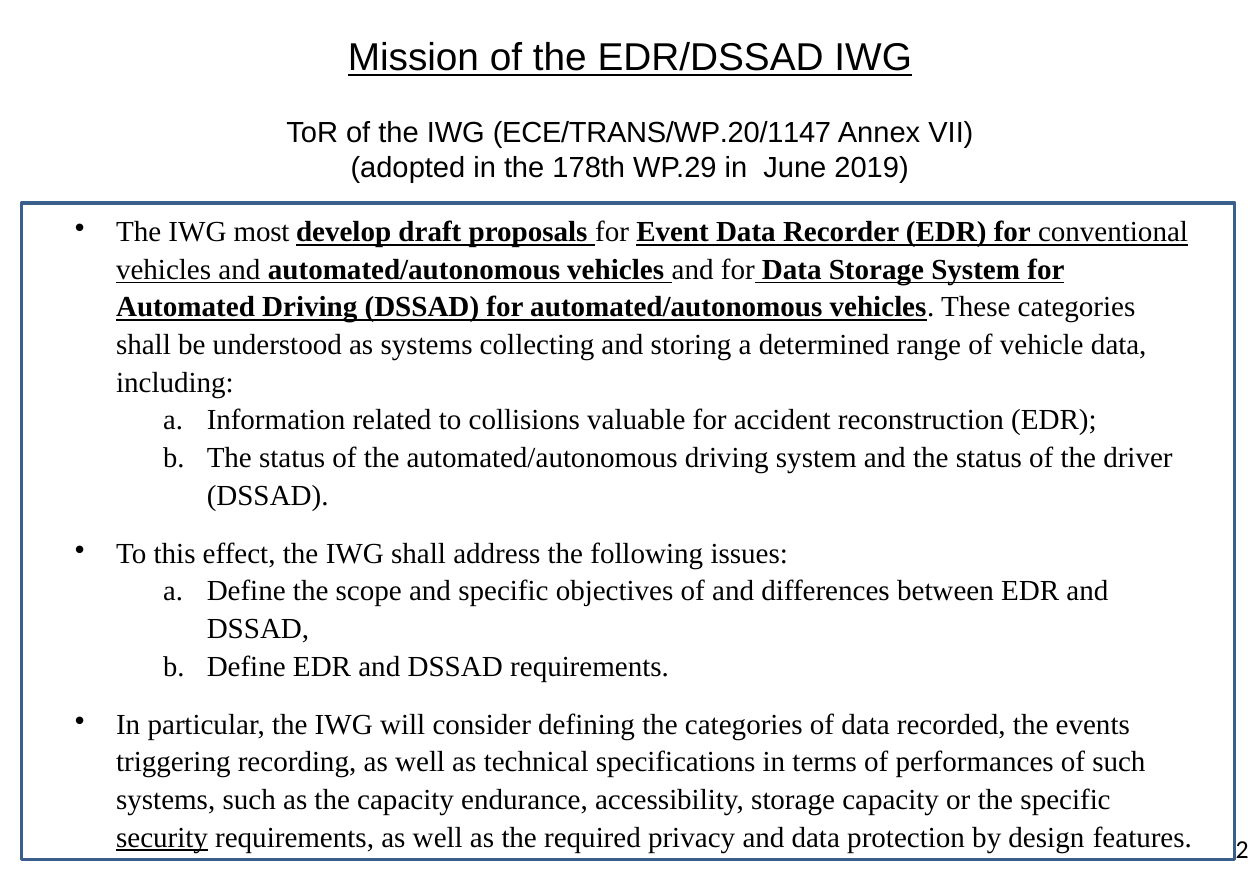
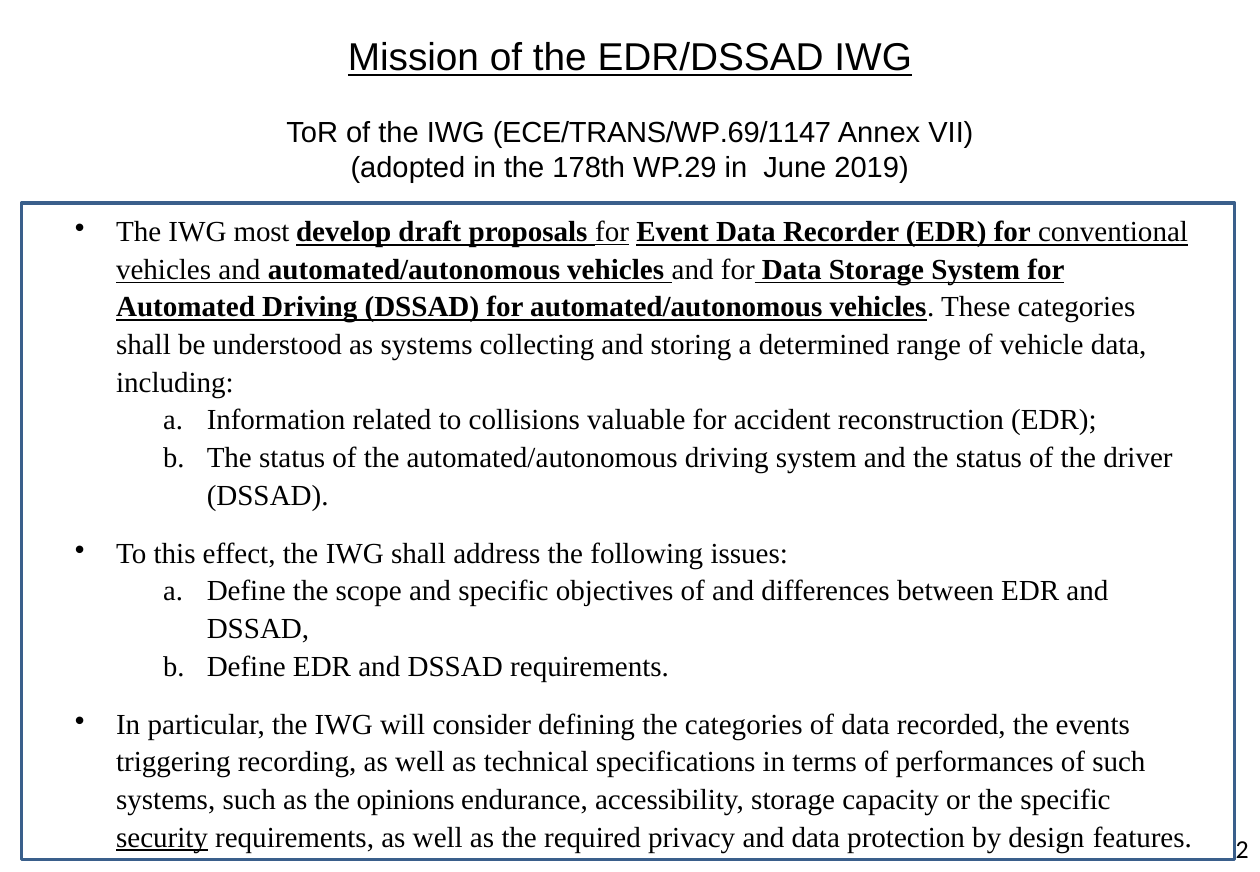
ECE/TRANS/WP.20/1147: ECE/TRANS/WP.20/1147 -> ECE/TRANS/WP.69/1147
for at (612, 232) underline: none -> present
the capacity: capacity -> opinions
